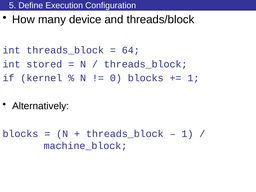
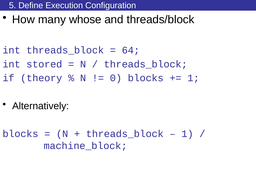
device: device -> whose
kernel: kernel -> theory
